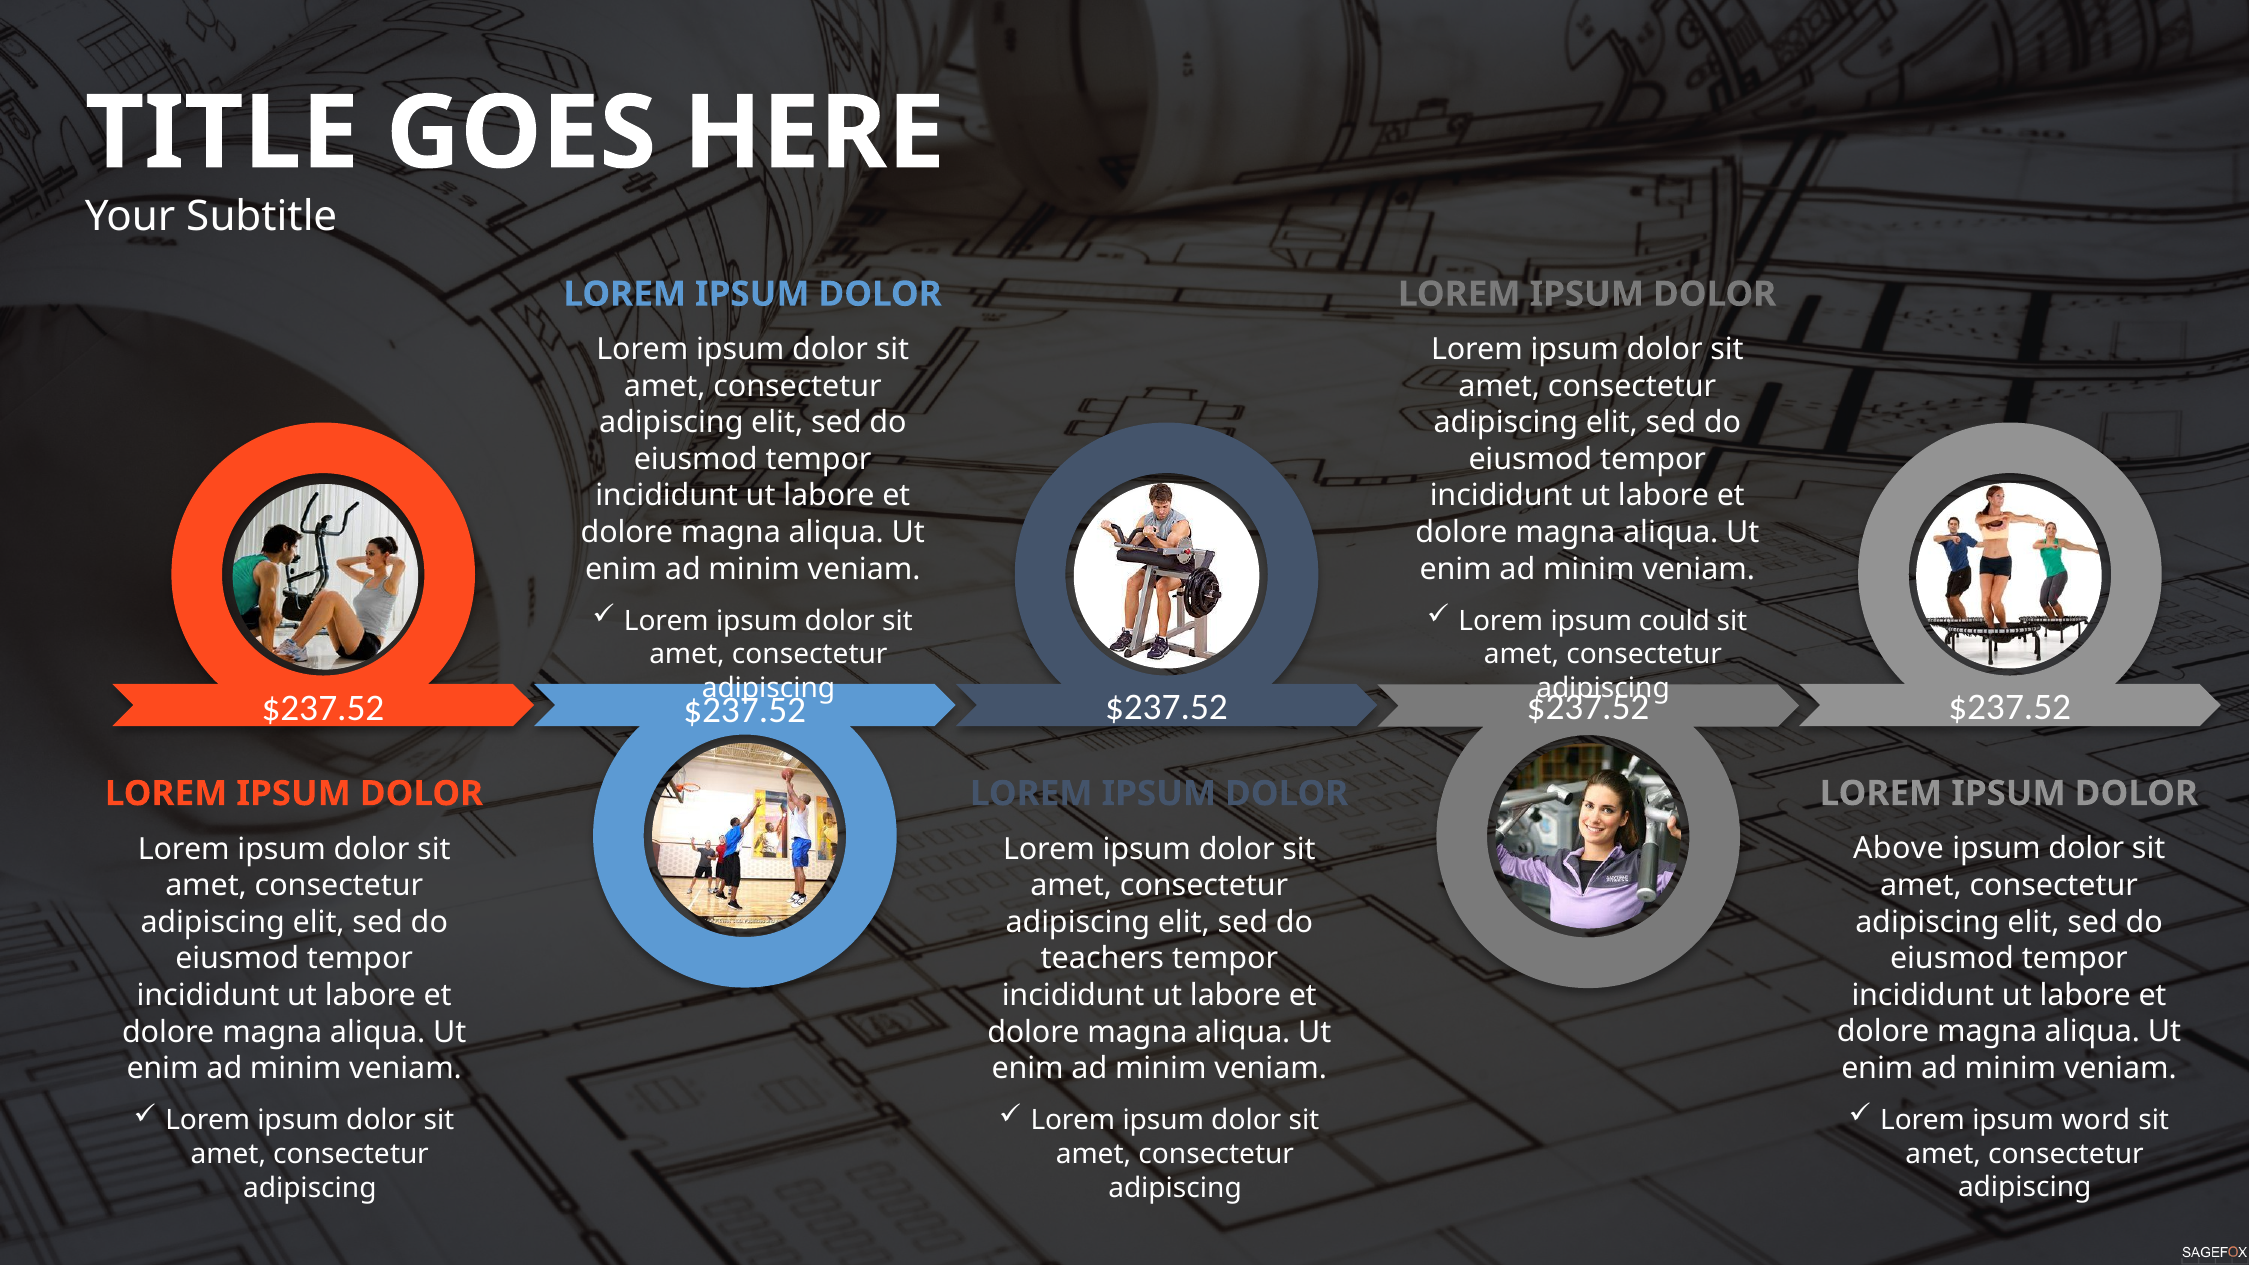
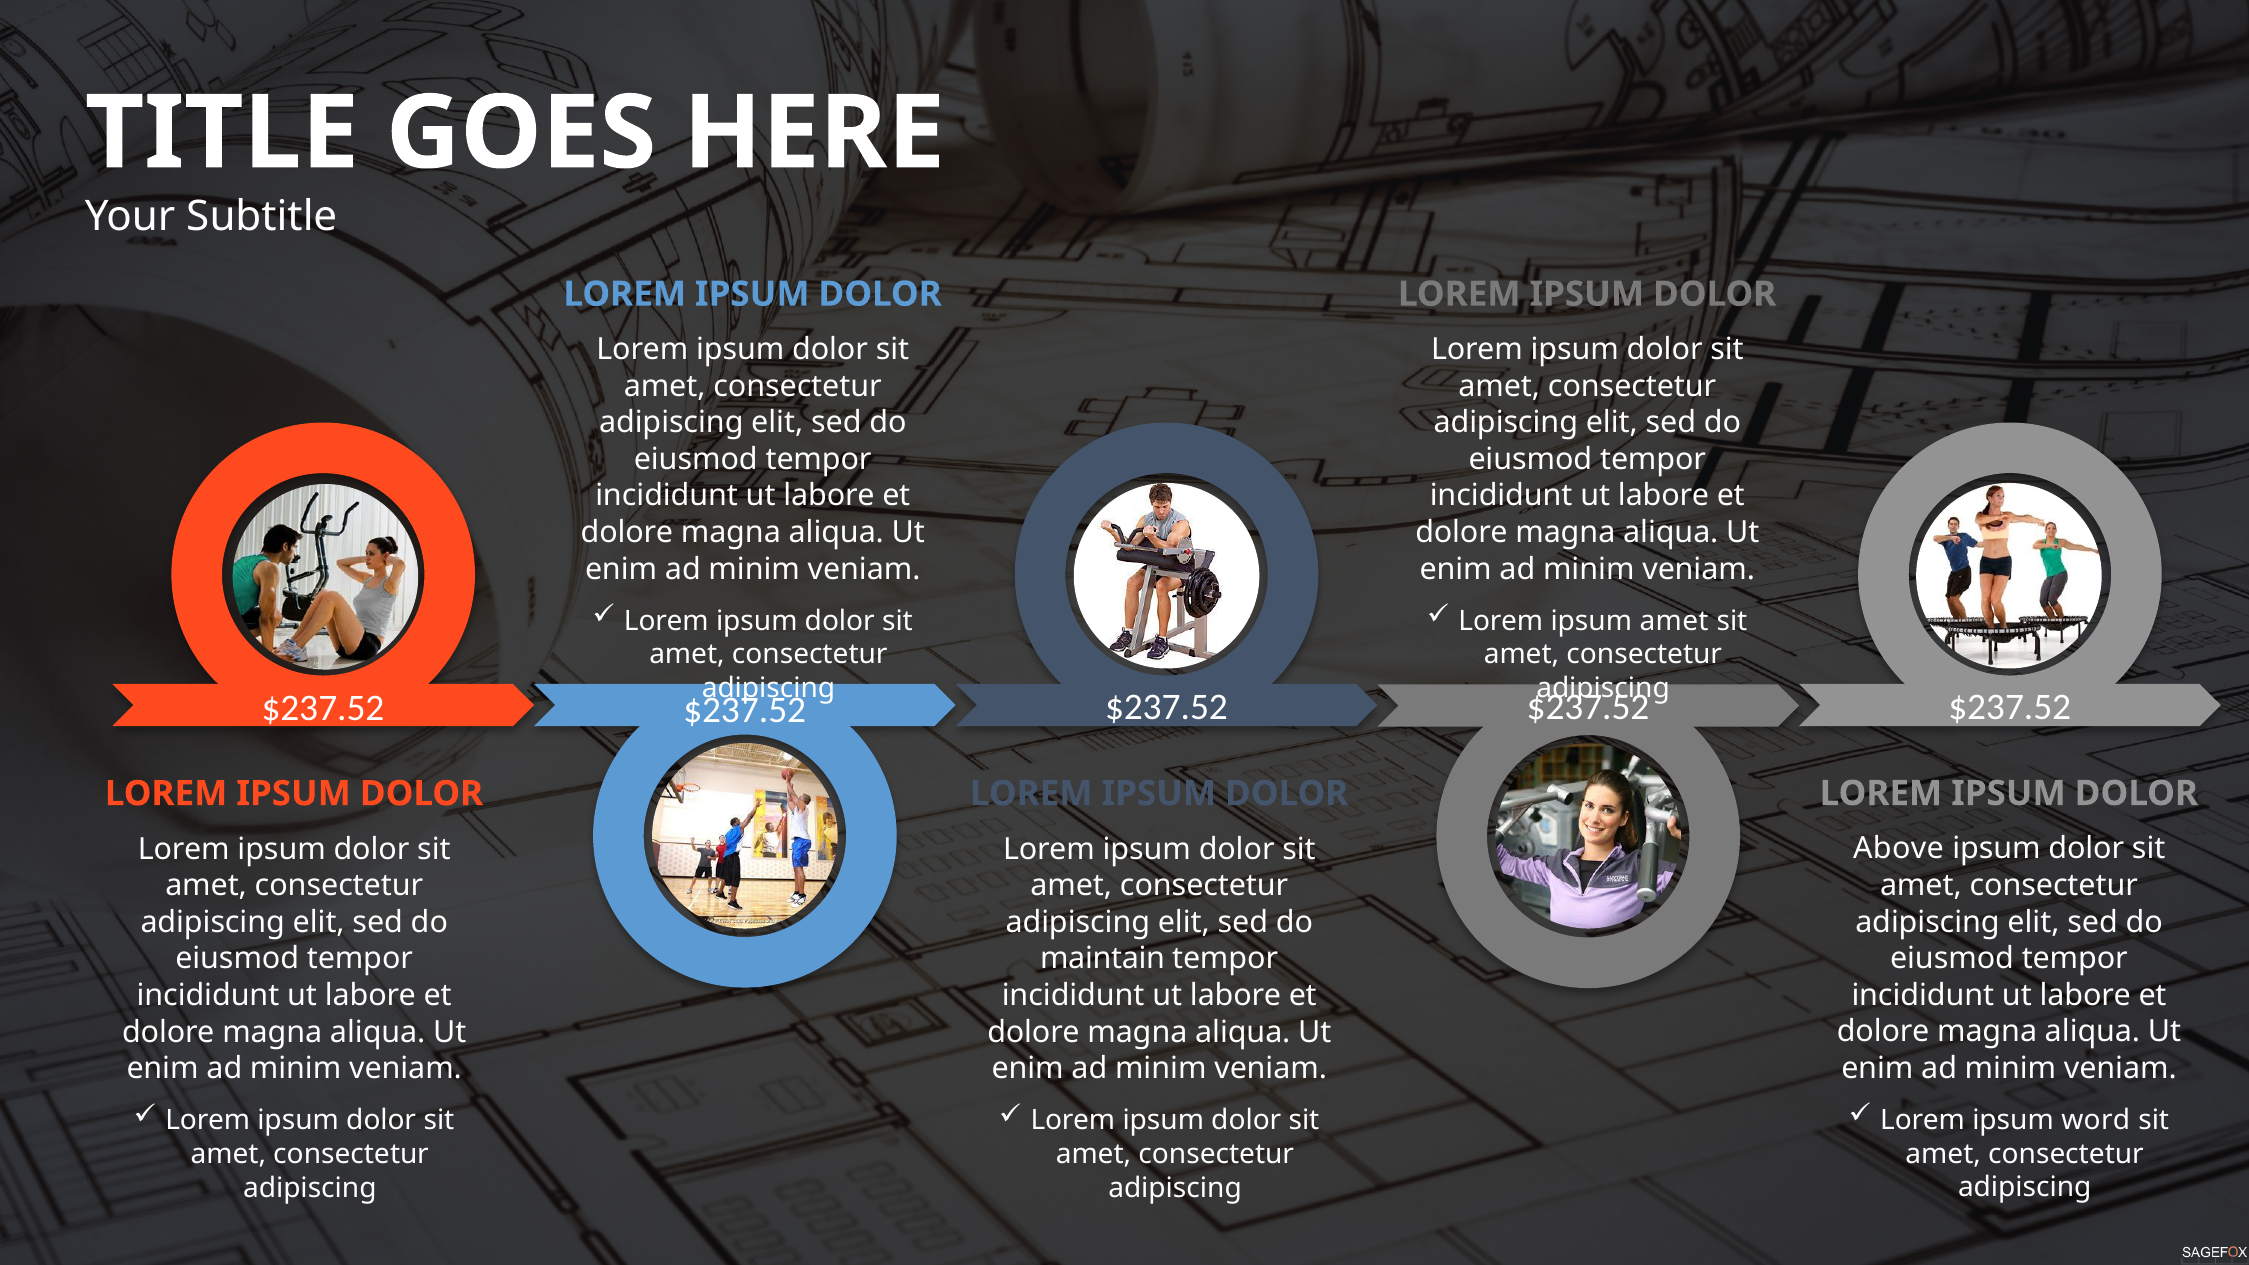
ipsum could: could -> amet
teachers: teachers -> maintain
